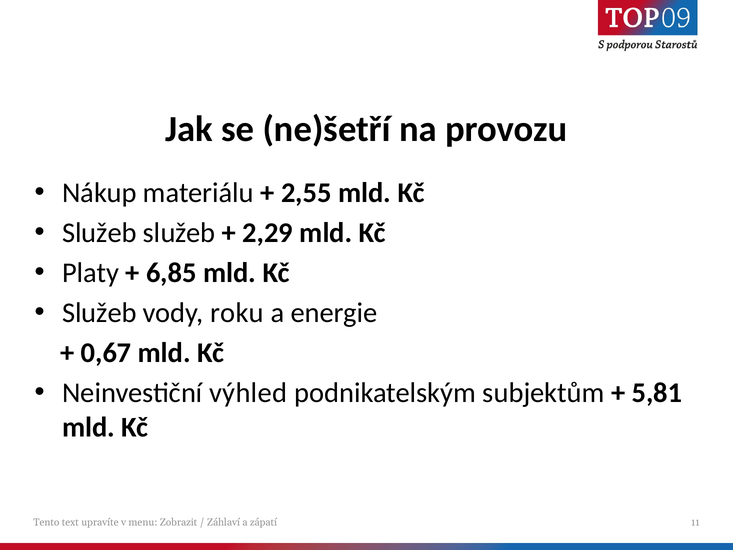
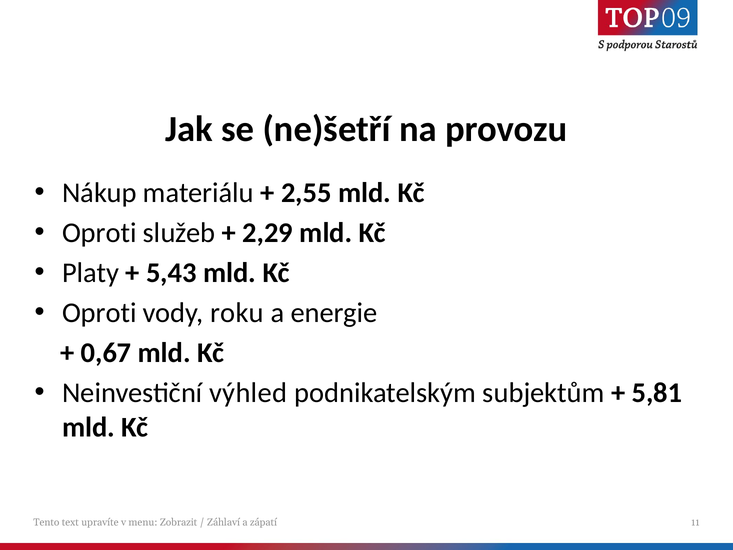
Služeb at (99, 233): Služeb -> Oproti
6,85: 6,85 -> 5,43
Služeb at (99, 313): Služeb -> Oproti
